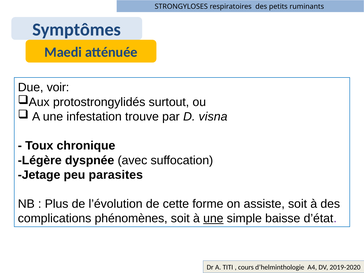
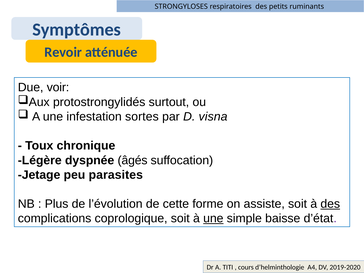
Maedi: Maedi -> Revoir
trouve: trouve -> sortes
avec: avec -> âgés
des at (330, 204) underline: none -> present
phénomènes: phénomènes -> coprologique
